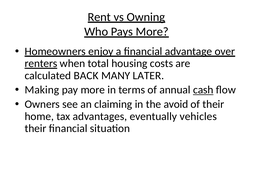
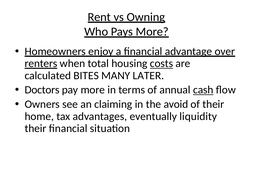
costs underline: none -> present
BACK: BACK -> BITES
Making: Making -> Doctors
vehicles: vehicles -> liquidity
